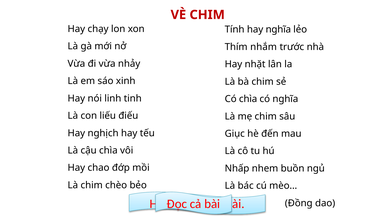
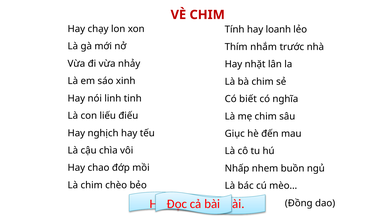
hay nghĩa: nghĩa -> loanh
Có chìa: chìa -> biết
